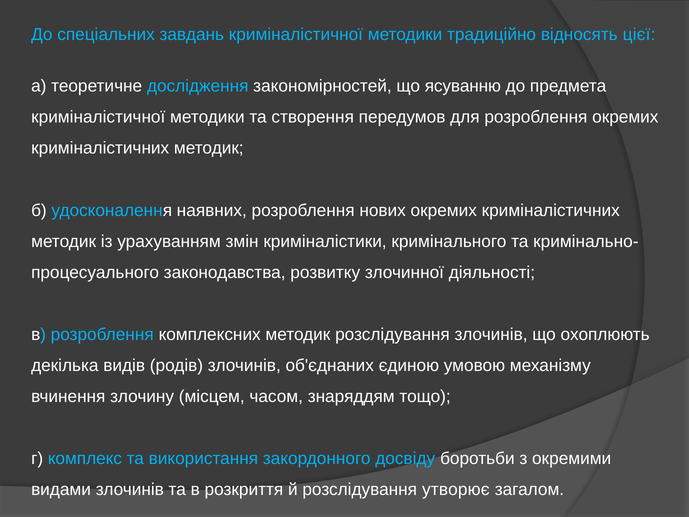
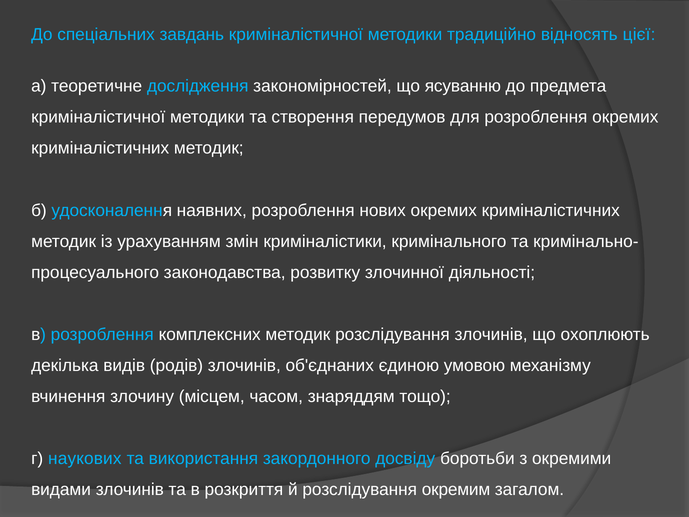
комплекс: комплекс -> наукових
утворює: утворює -> окремим
